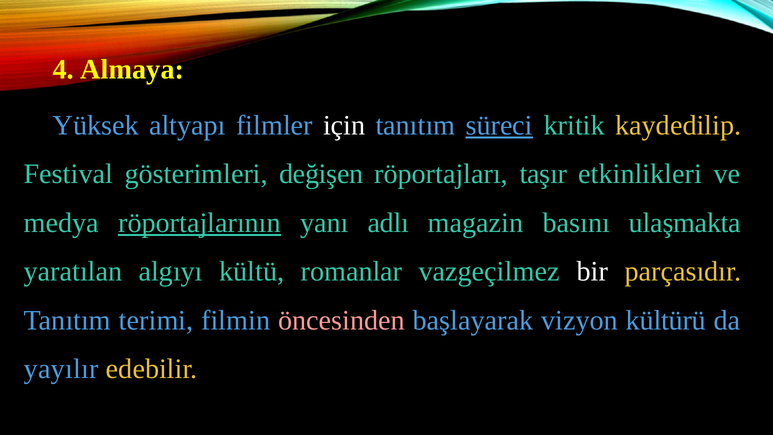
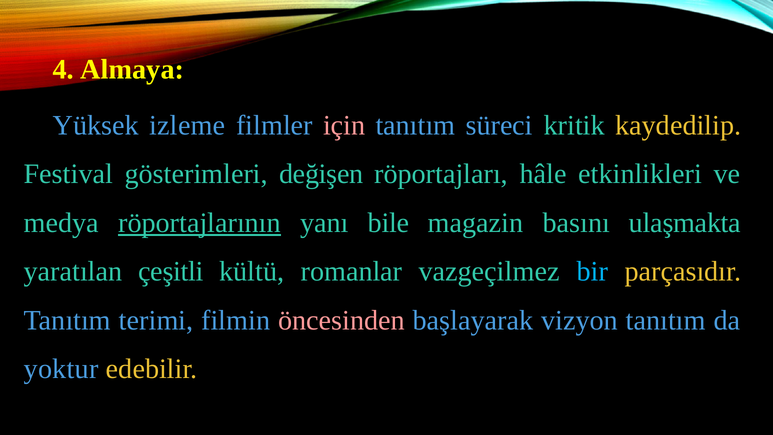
altyapı: altyapı -> izleme
için colour: white -> pink
süreci underline: present -> none
taşır: taşır -> hâle
adlı: adlı -> bile
algıyı: algıyı -> çeşitli
bir colour: white -> light blue
vizyon kültürü: kültürü -> tanıtım
yayılır: yayılır -> yoktur
